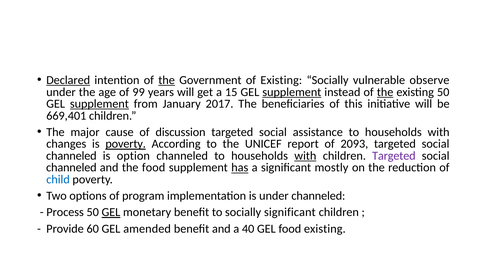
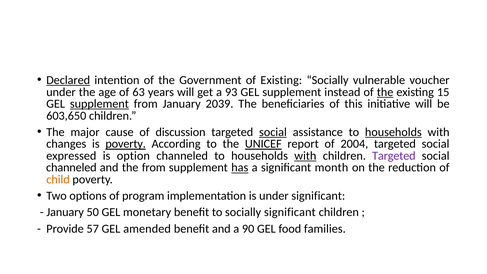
the at (167, 80) underline: present -> none
observe: observe -> voucher
99: 99 -> 63
15: 15 -> 93
supplement at (292, 92) underline: present -> none
existing 50: 50 -> 15
2017: 2017 -> 2039
669,401: 669,401 -> 603,650
social at (273, 132) underline: none -> present
households at (393, 132) underline: none -> present
UNICEF underline: none -> present
2093: 2093 -> 2004
channeled at (71, 156): channeled -> expressed
the food: food -> from
mostly: mostly -> month
child colour: blue -> orange
under channeled: channeled -> significant
Process at (65, 212): Process -> January
GEL at (111, 212) underline: present -> none
60: 60 -> 57
40: 40 -> 90
food existing: existing -> families
